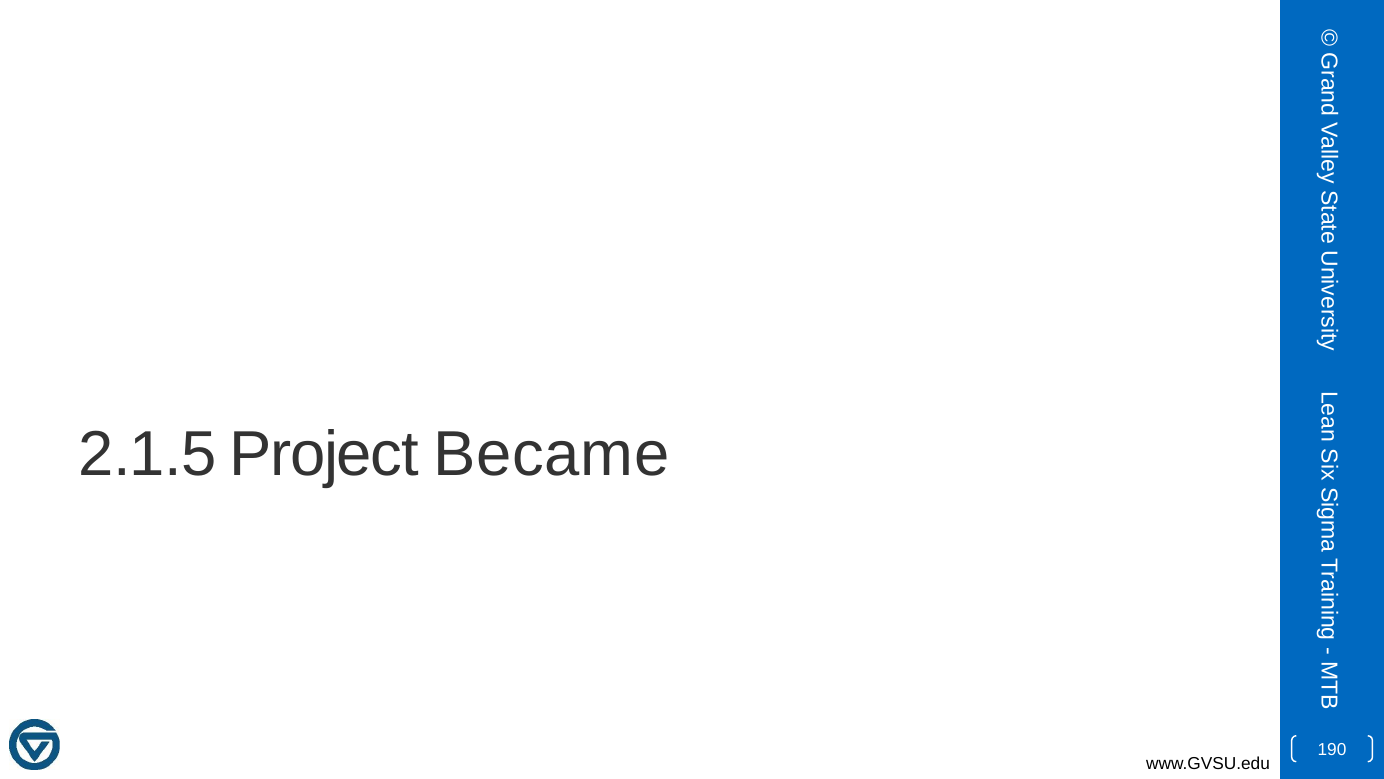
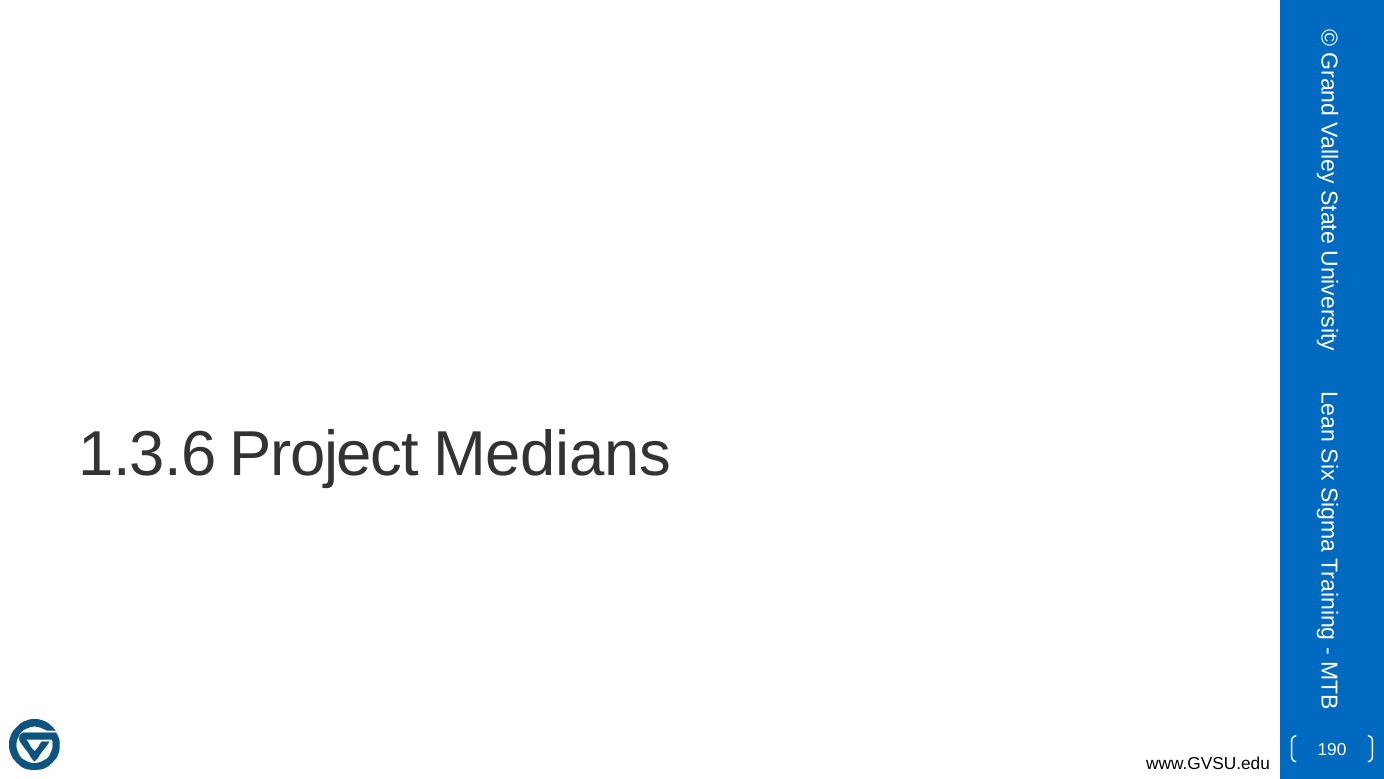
2.1.5: 2.1.5 -> 1.3.6
Became: Became -> Medians
